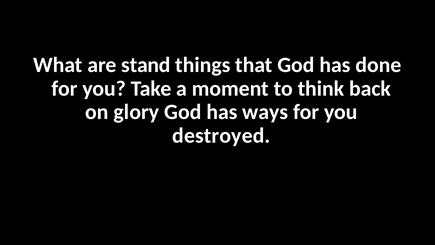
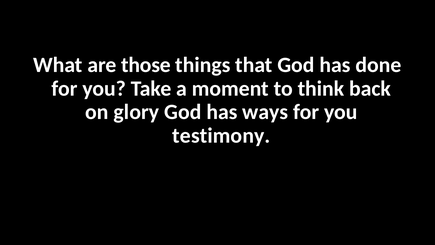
stand: stand -> those
destroyed: destroyed -> testimony
